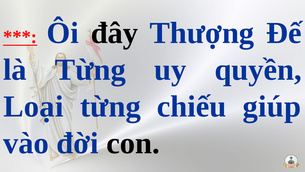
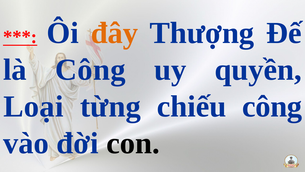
đây colour: black -> orange
là Từng: Từng -> Công
chiếu giúp: giúp -> công
